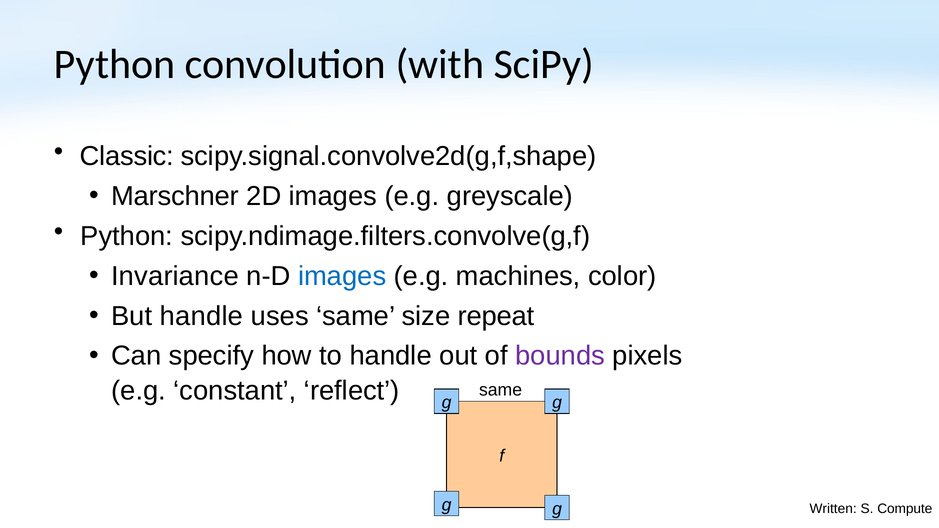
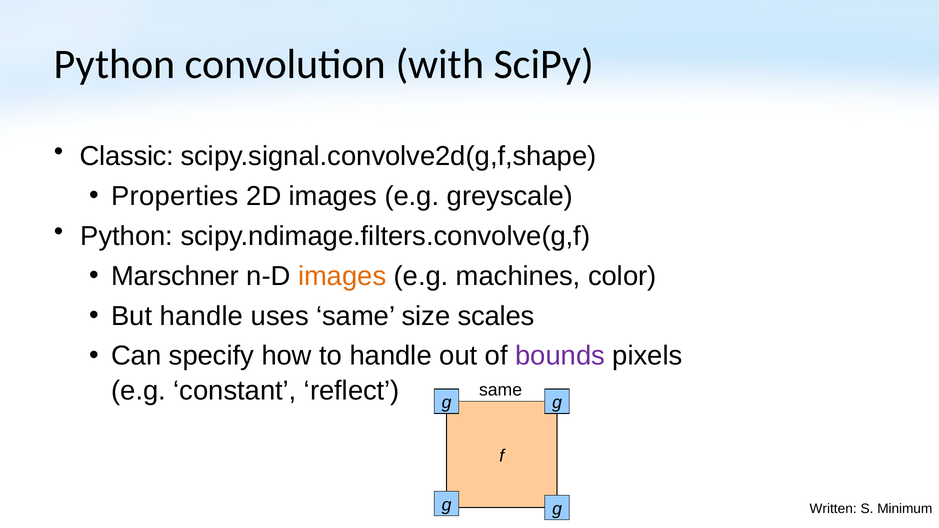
Marschner: Marschner -> Properties
Invariance: Invariance -> Marschner
images at (342, 276) colour: blue -> orange
repeat: repeat -> scales
Compute: Compute -> Minimum
